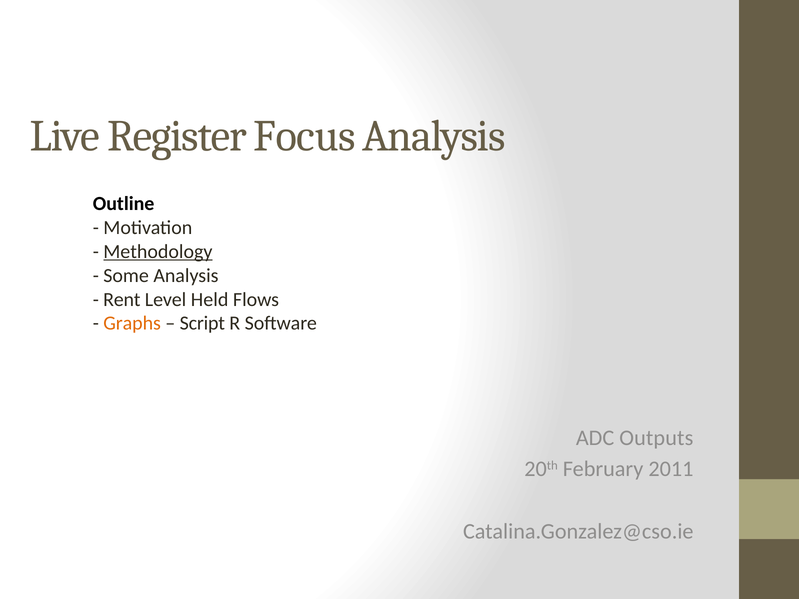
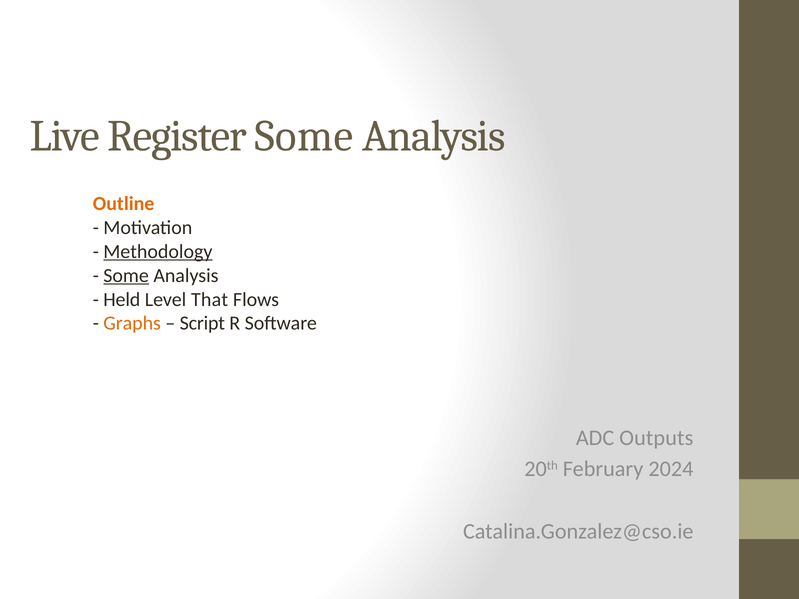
Register Focus: Focus -> Some
Outline colour: black -> orange
Some at (126, 276) underline: none -> present
Rent: Rent -> Held
Held: Held -> That
2011: 2011 -> 2024
